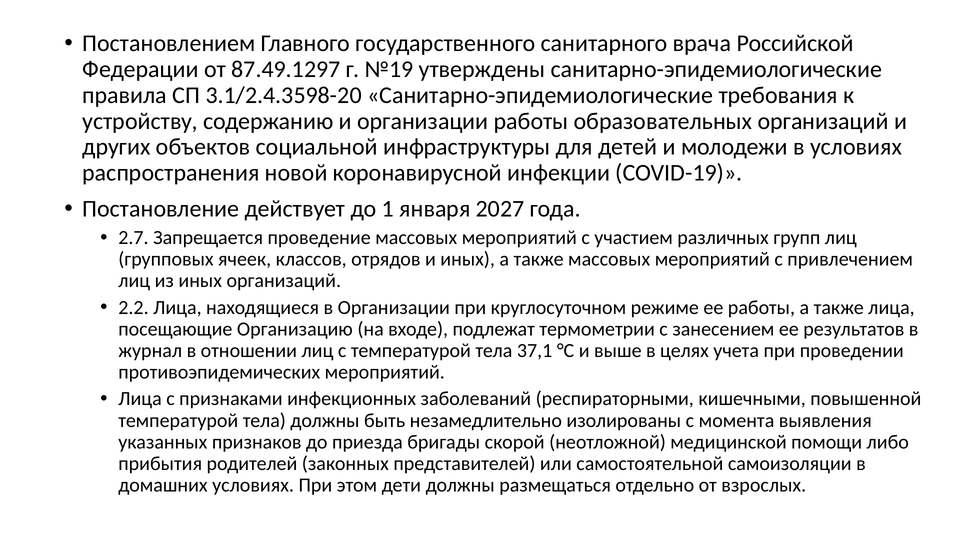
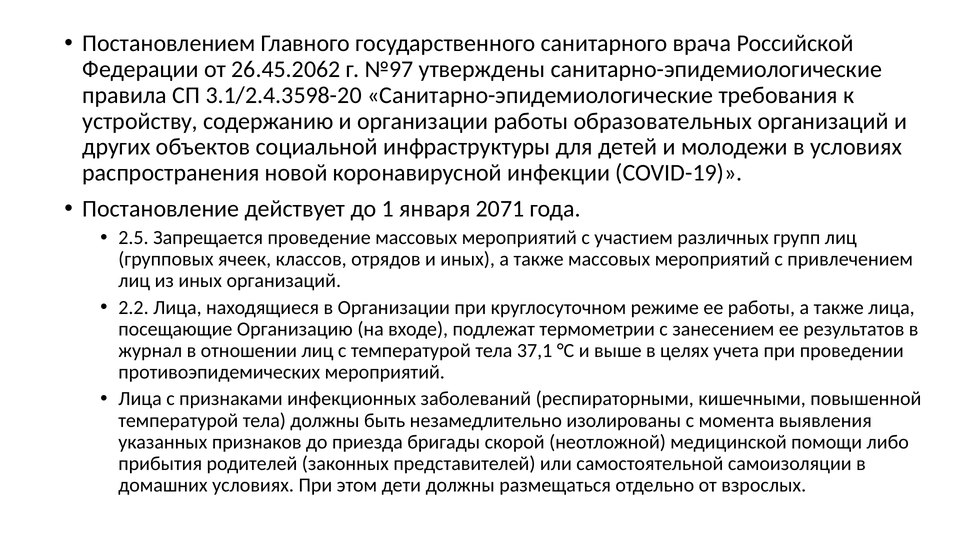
87.49.1297: 87.49.1297 -> 26.45.2062
№19: №19 -> №97
2027: 2027 -> 2071
2.7: 2.7 -> 2.5
